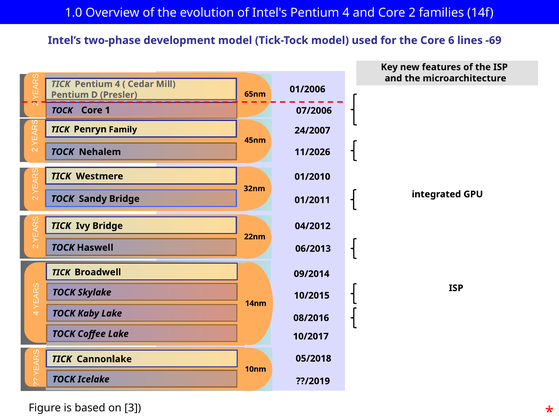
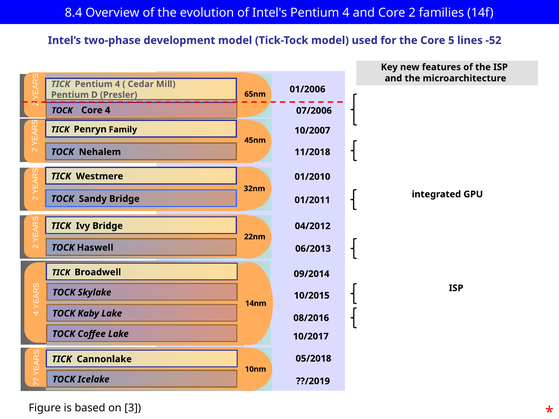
1.0: 1.0 -> 8.4
6: 6 -> 5
-69: -69 -> -52
Core 1: 1 -> 4
24/2007: 24/2007 -> 10/2007
11/2026: 11/2026 -> 11/2018
